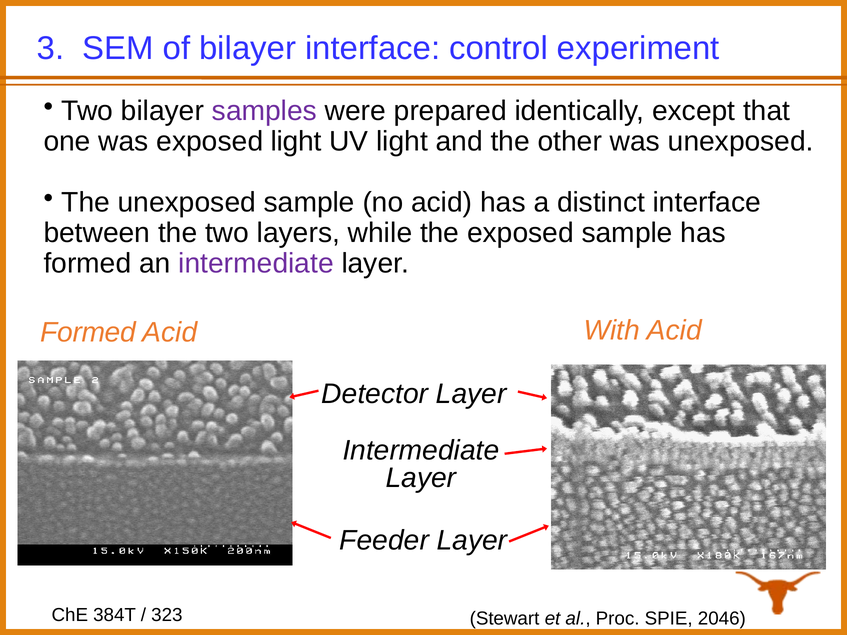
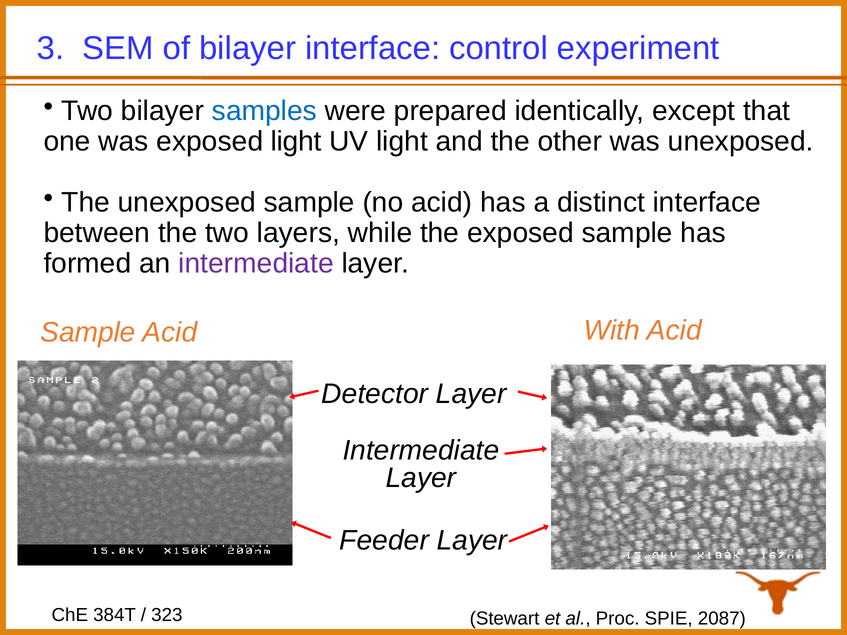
samples colour: purple -> blue
Formed at (88, 332): Formed -> Sample
2046: 2046 -> 2087
